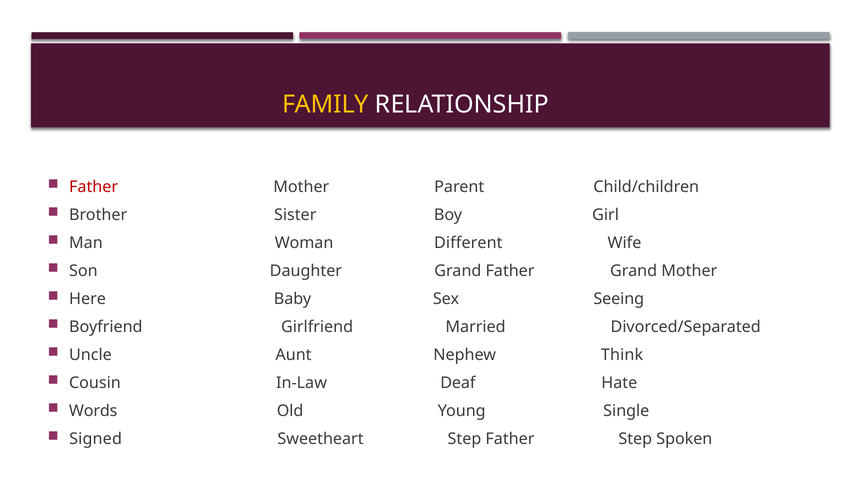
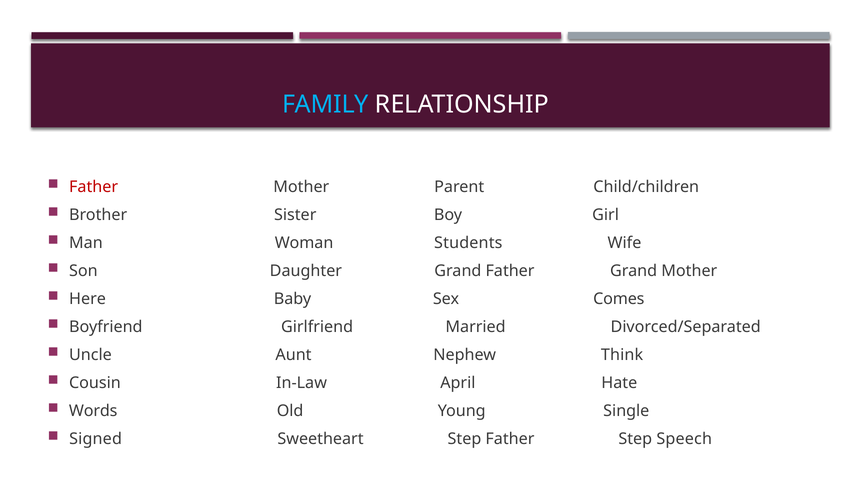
FAMILY colour: yellow -> light blue
Different: Different -> Students
Seeing: Seeing -> Comes
Deaf: Deaf -> April
Spoken: Spoken -> Speech
